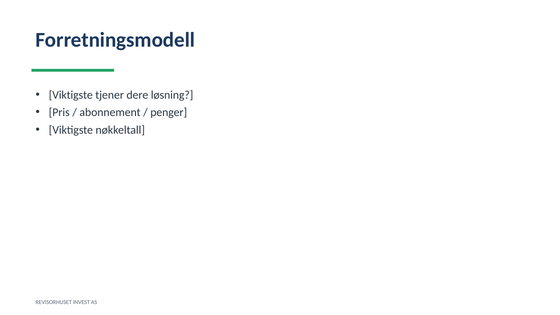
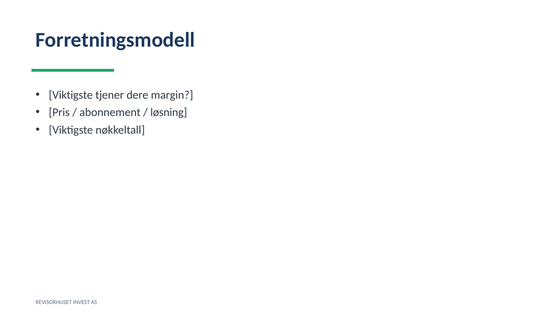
løsning: løsning -> margin
penger: penger -> løsning
